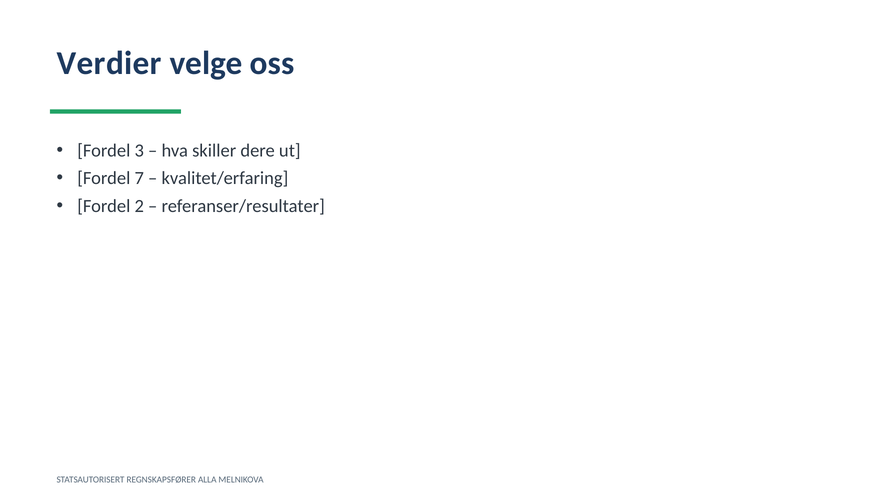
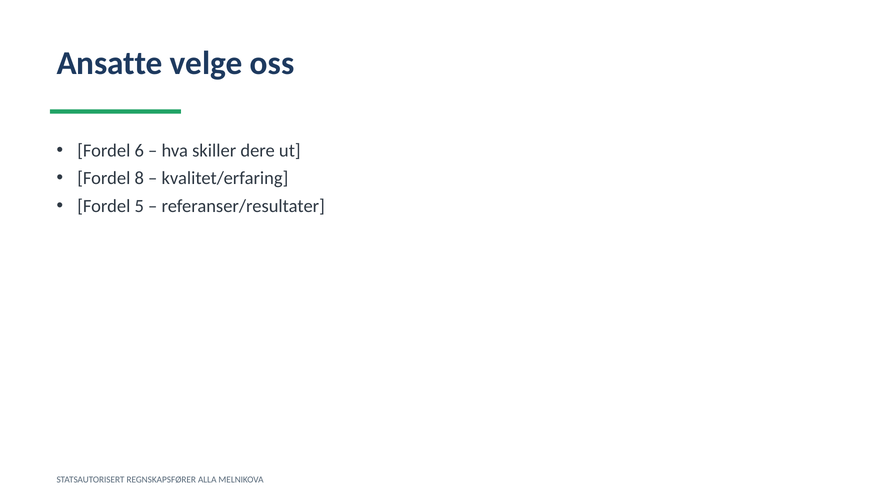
Verdier: Verdier -> Ansatte
3: 3 -> 6
7: 7 -> 8
2: 2 -> 5
